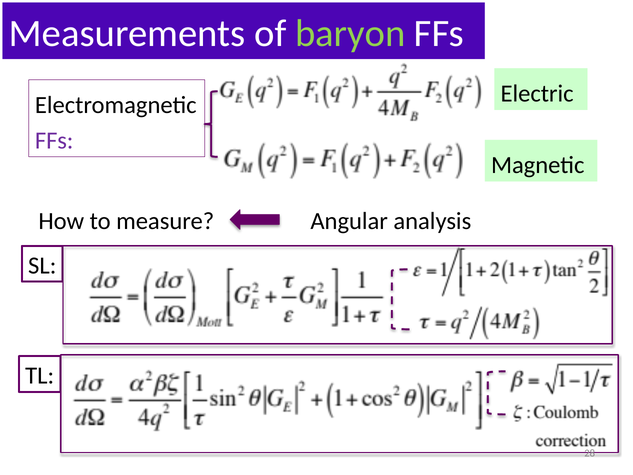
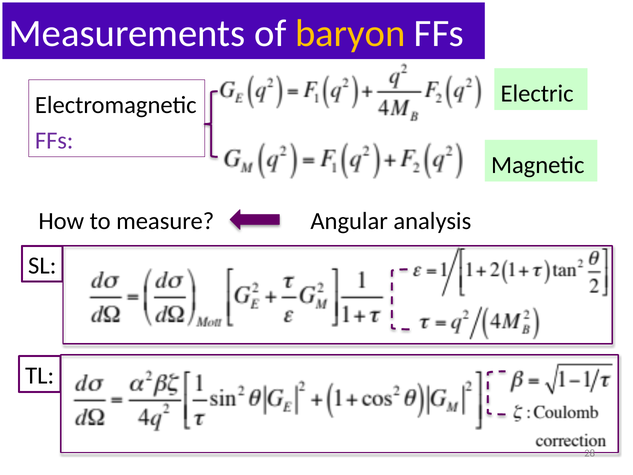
baryon colour: light green -> yellow
